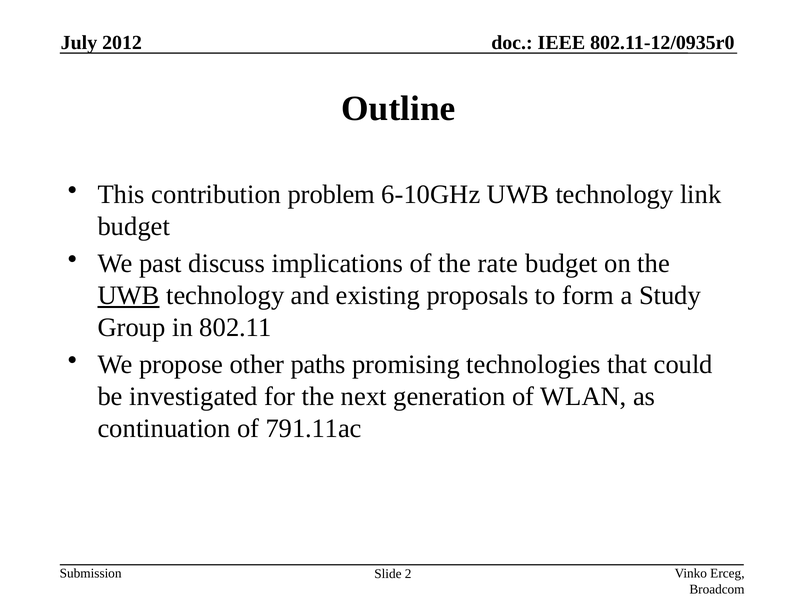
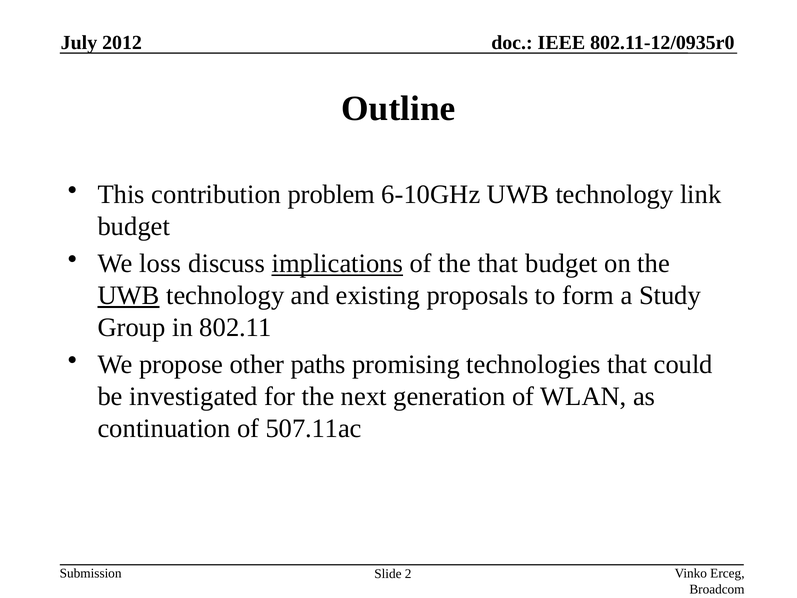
past: past -> loss
implications underline: none -> present
the rate: rate -> that
791.11ac: 791.11ac -> 507.11ac
